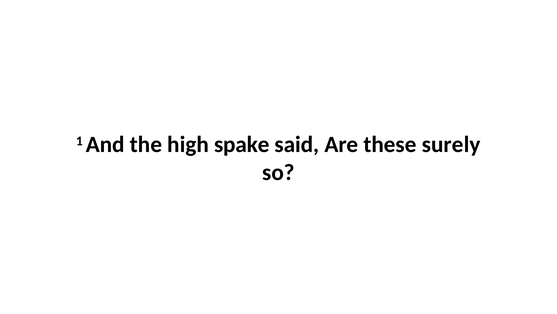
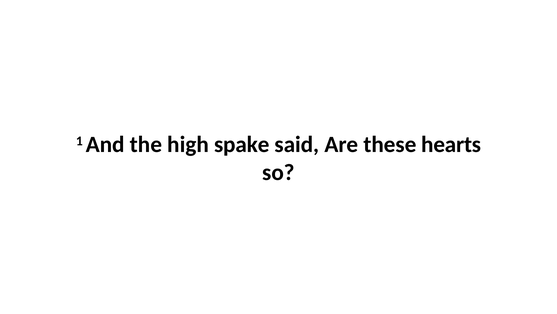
surely: surely -> hearts
